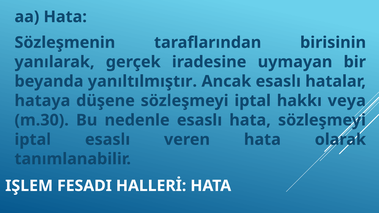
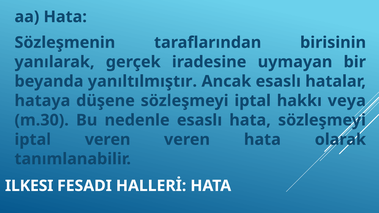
iptal esaslı: esaslı -> veren
IŞLEM: IŞLEM -> ILKESI
